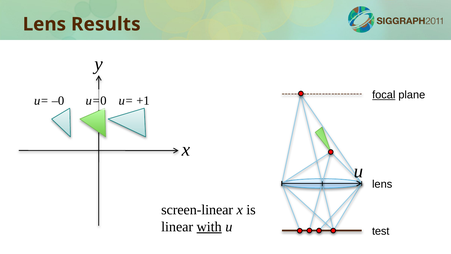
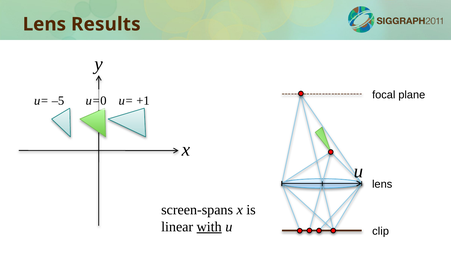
focal underline: present -> none
–0: –0 -> –5
screen-linear: screen-linear -> screen-spans
test: test -> clip
